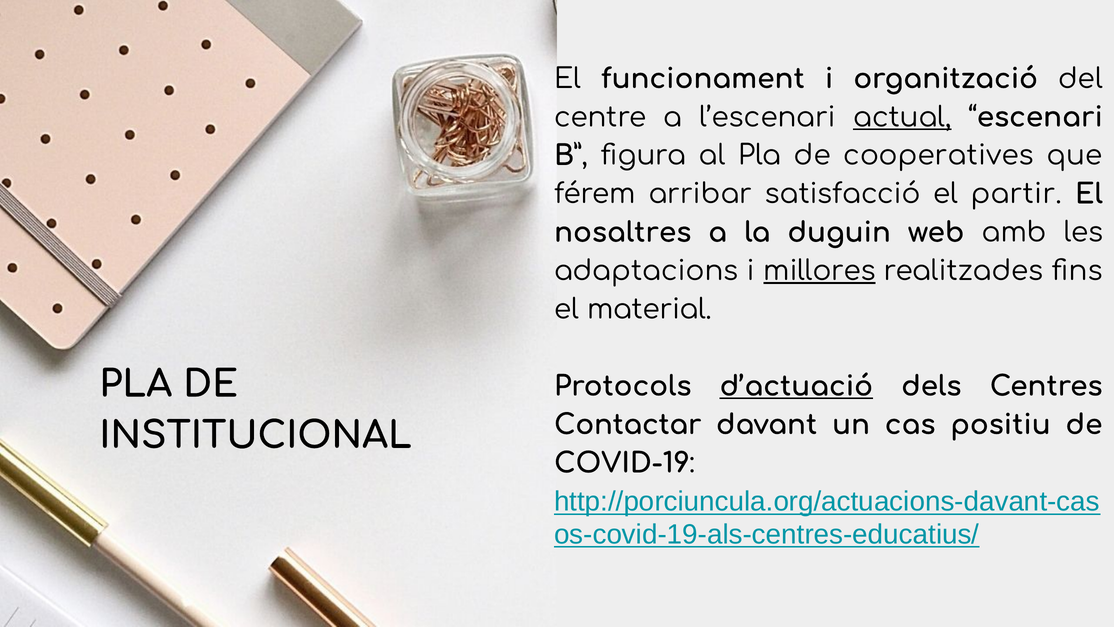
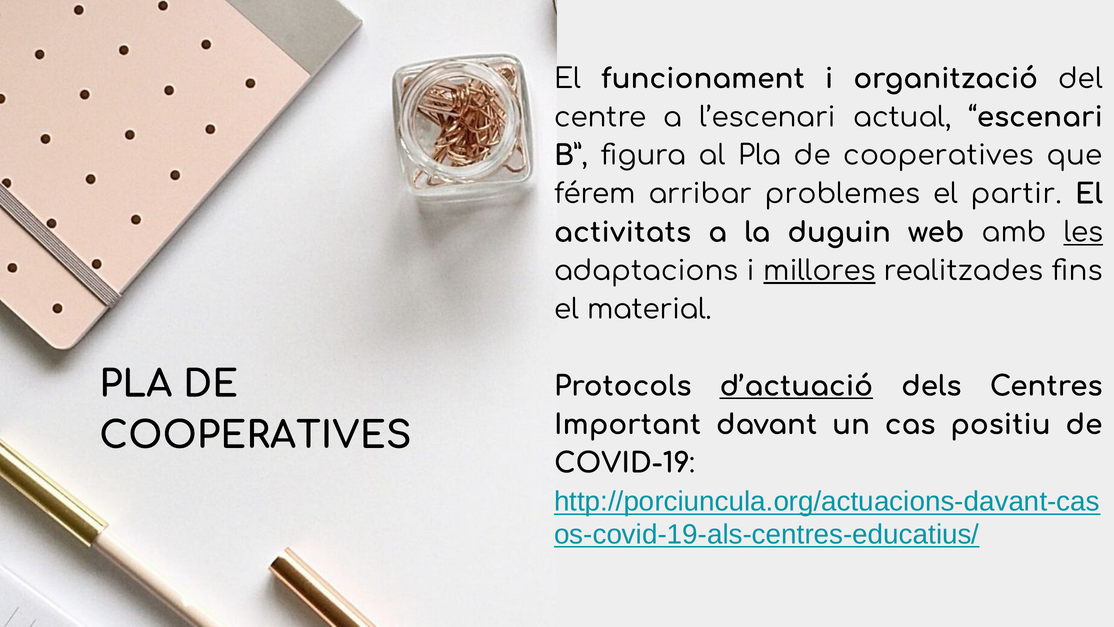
actual underline: present -> none
satisfacció: satisfacció -> problemes
nosaltres: nosaltres -> activitats
les underline: none -> present
Contactar: Contactar -> Important
INSTITUCIONAL at (255, 435): INSTITUCIONAL -> COOPERATIVES
